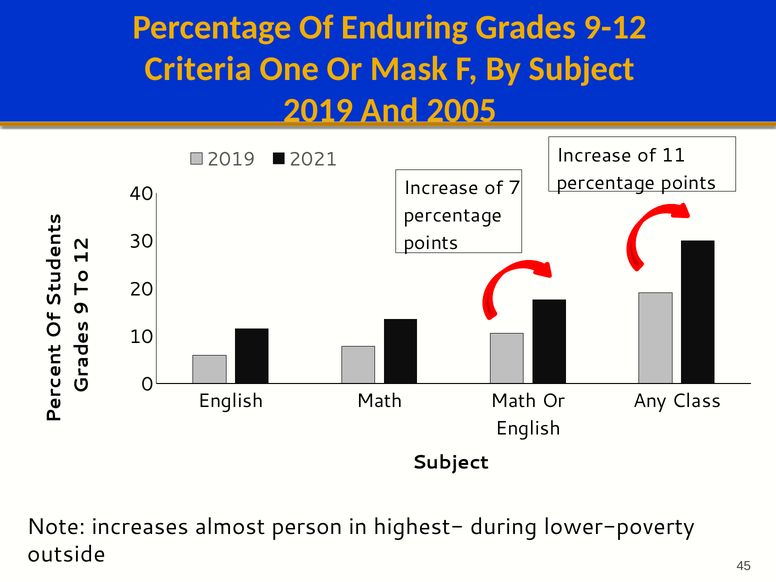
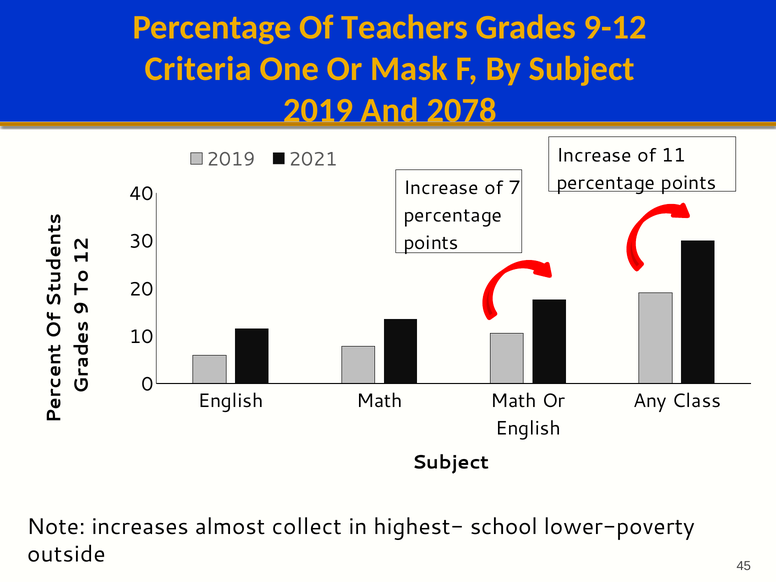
Enduring: Enduring -> Teachers
2005: 2005 -> 2078
person: person -> collect
during: during -> school
